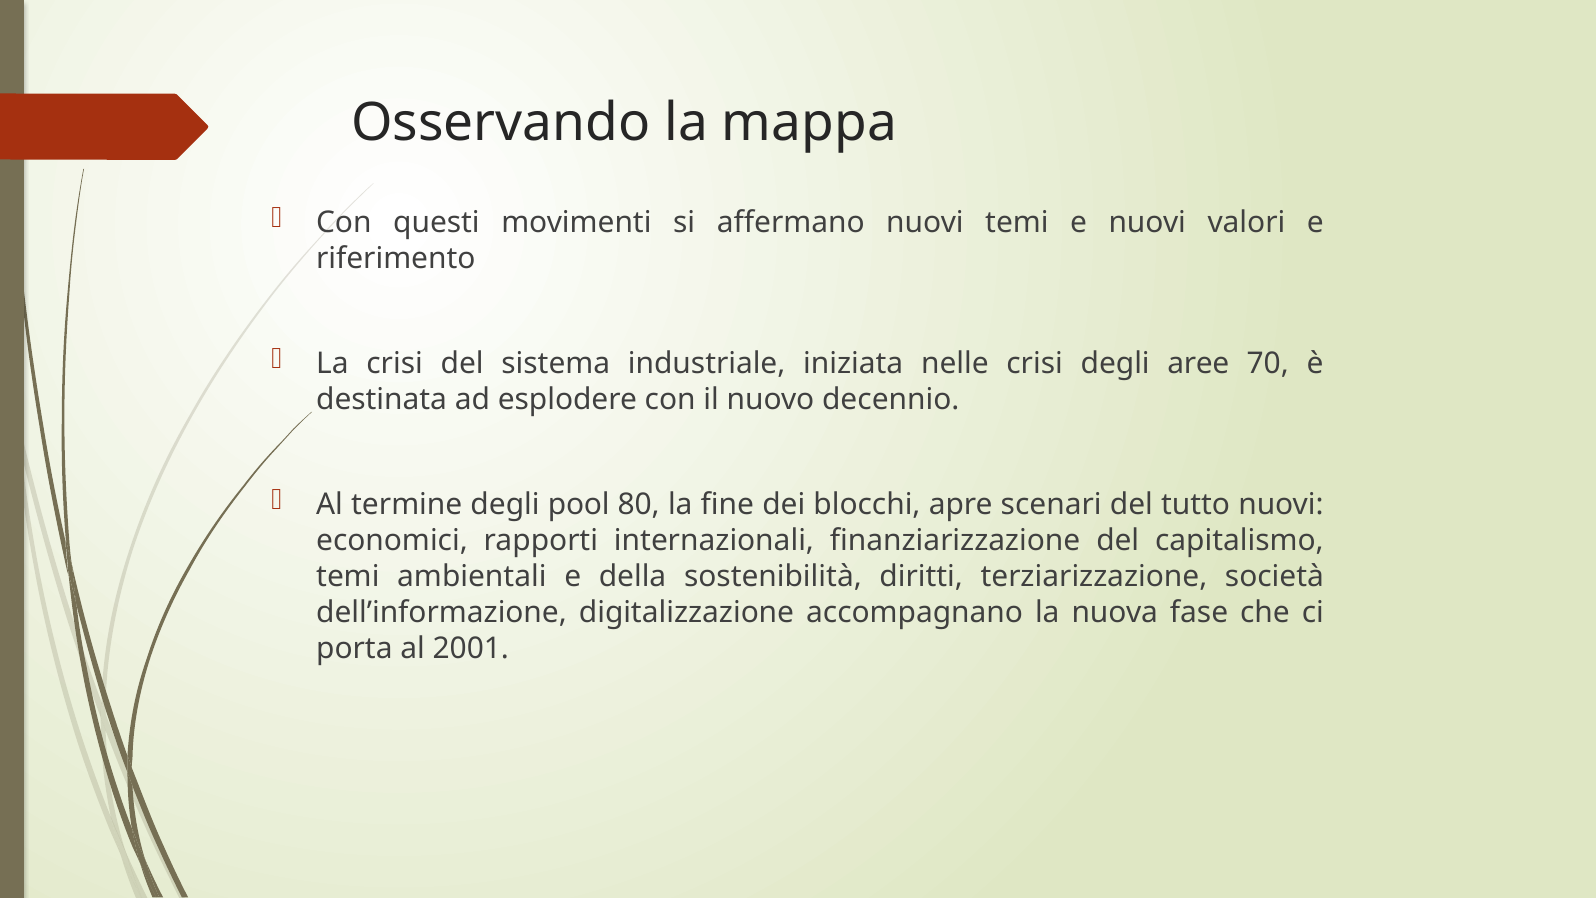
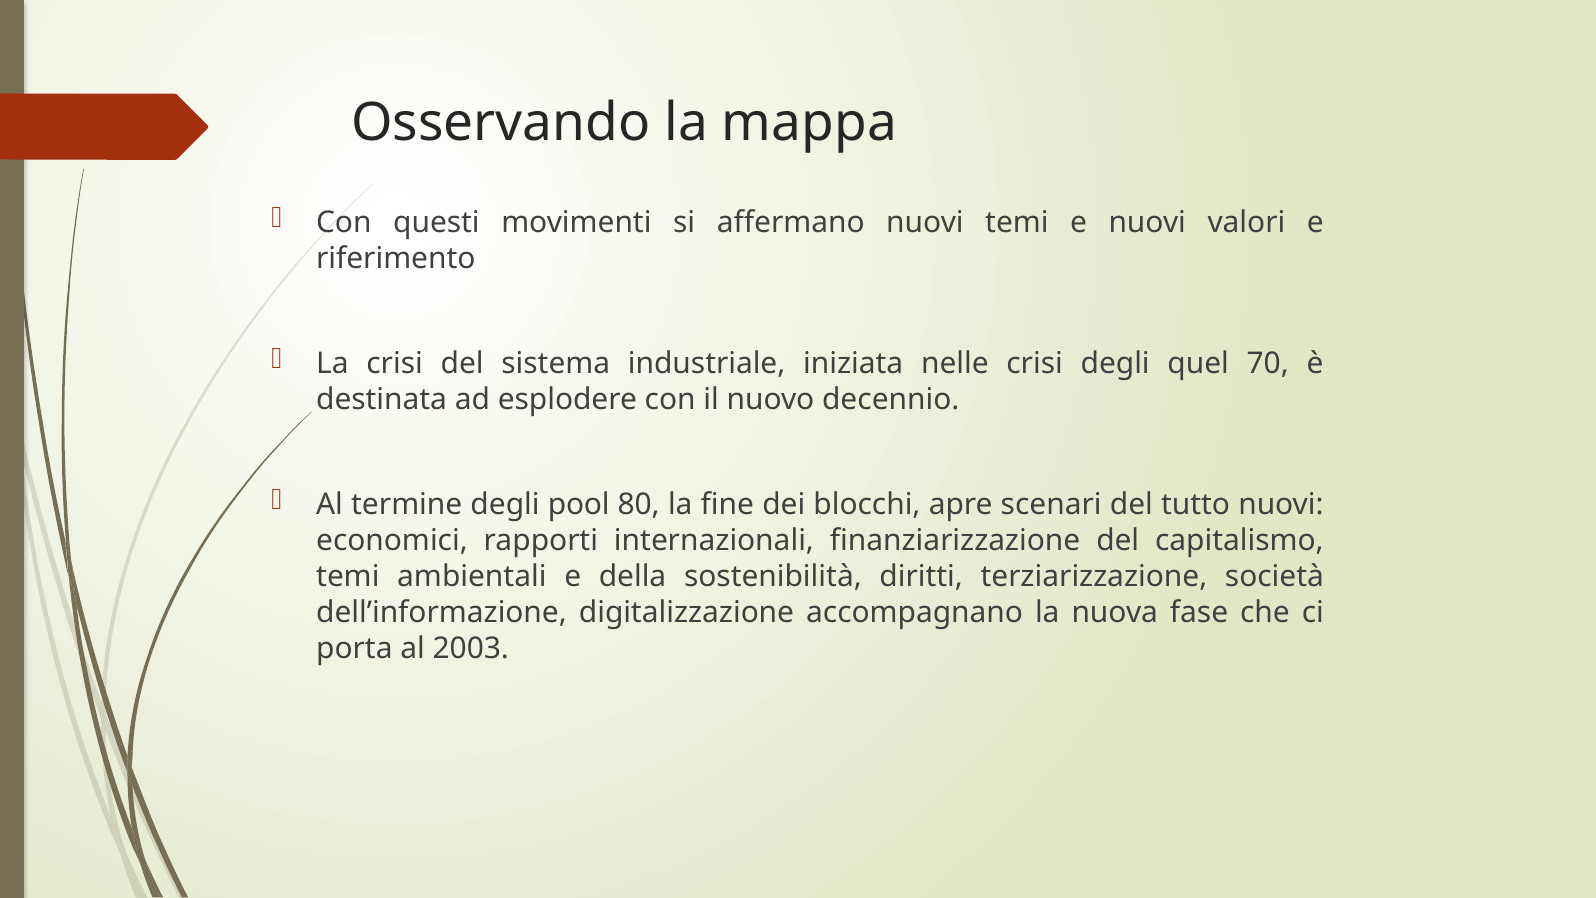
aree: aree -> quel
2001: 2001 -> 2003
